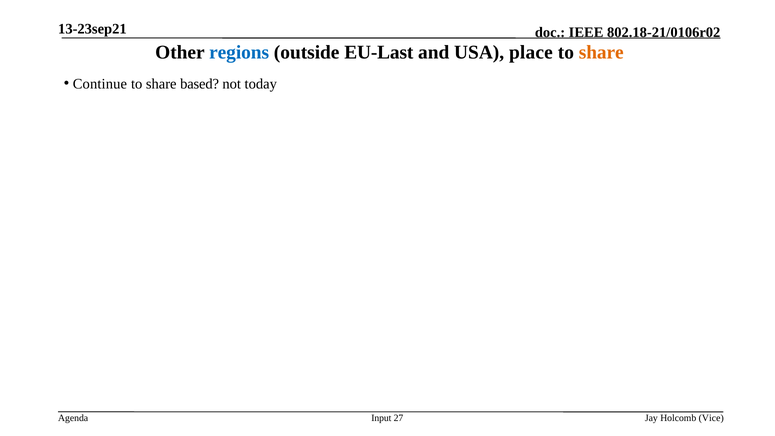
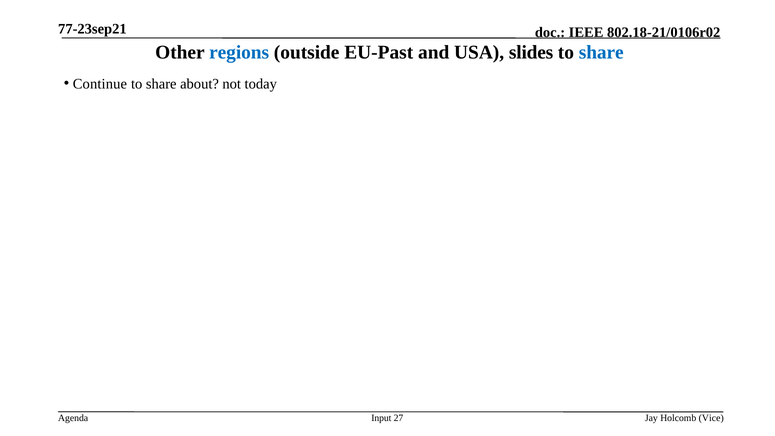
13-23sep21: 13-23sep21 -> 77-23sep21
EU-Last: EU-Last -> EU-Past
place: place -> slides
share at (601, 52) colour: orange -> blue
based: based -> about
